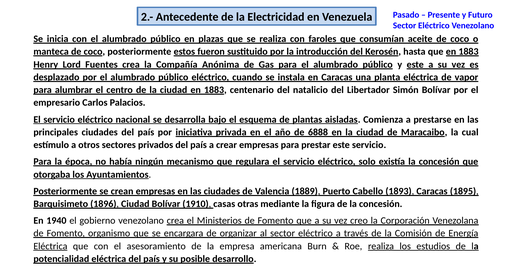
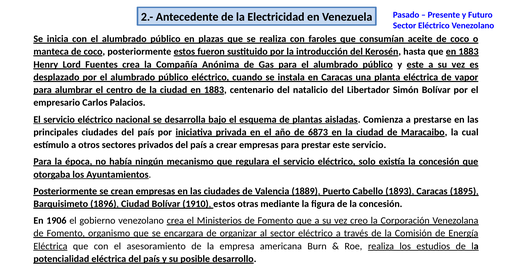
6888: 6888 -> 6873
1910 casas: casas -> estos
1940: 1940 -> 1906
